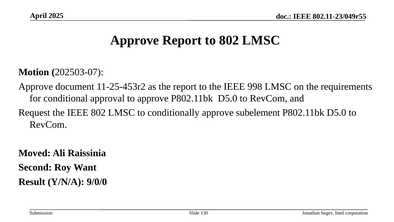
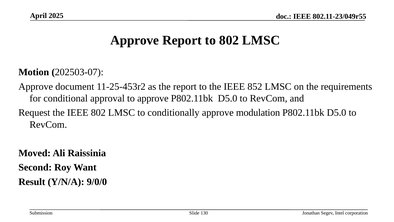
998: 998 -> 852
subelement: subelement -> modulation
